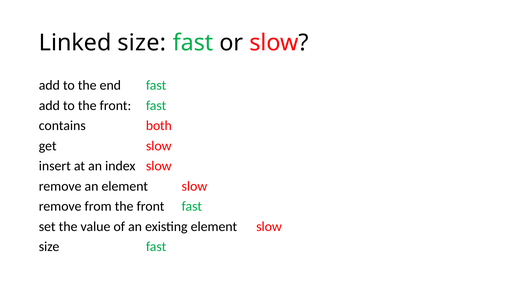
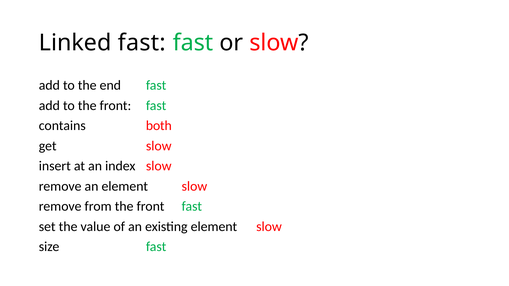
Linked size: size -> fast
